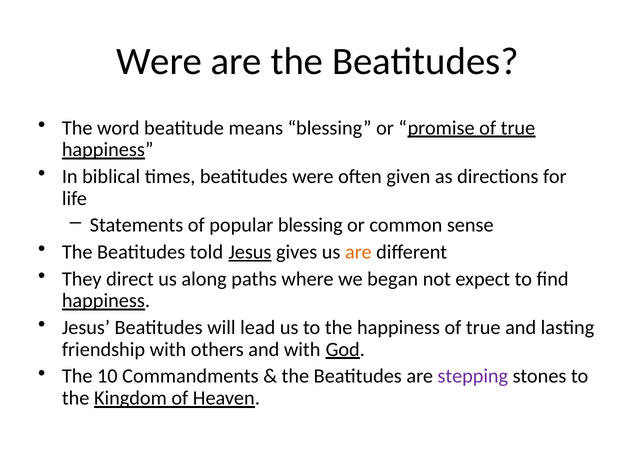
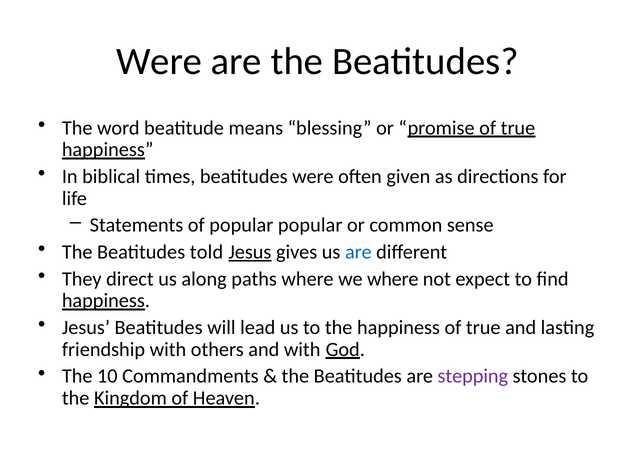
popular blessing: blessing -> popular
are at (358, 252) colour: orange -> blue
we began: began -> where
